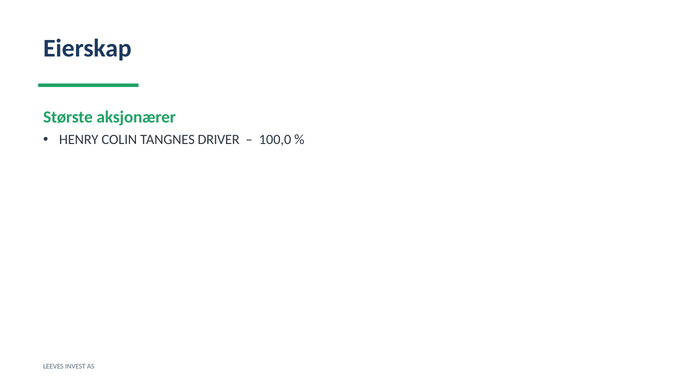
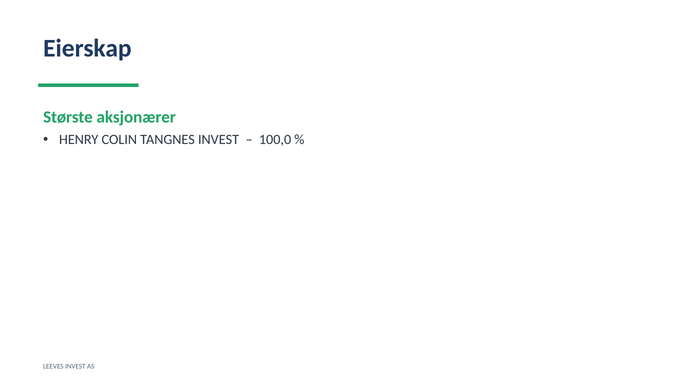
TANGNES DRIVER: DRIVER -> INVEST
